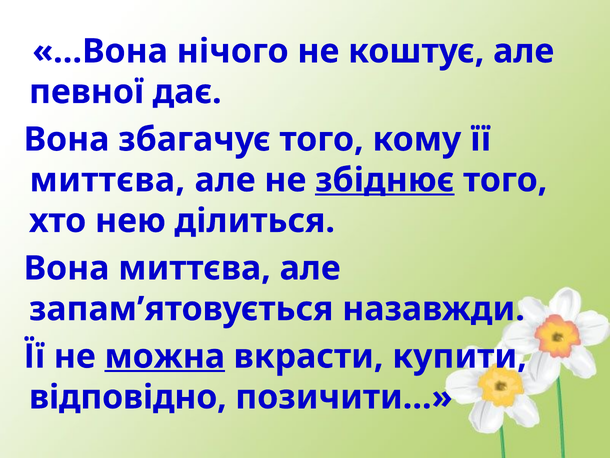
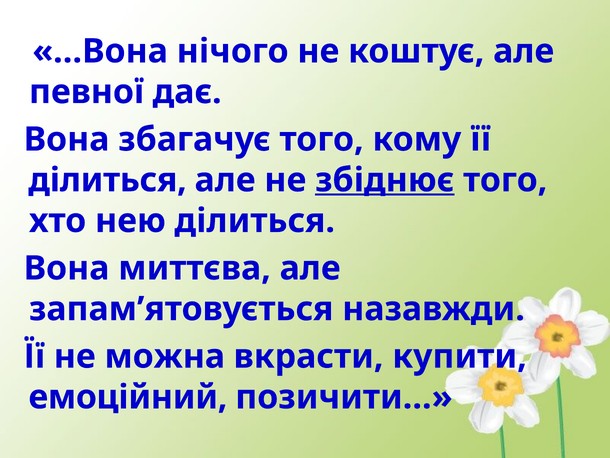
миттєва at (107, 180): миттєва -> ділиться
можна underline: present -> none
відповідно: відповідно -> емоційний
